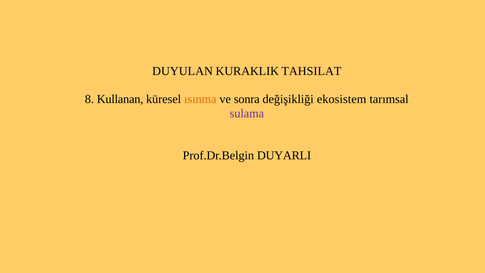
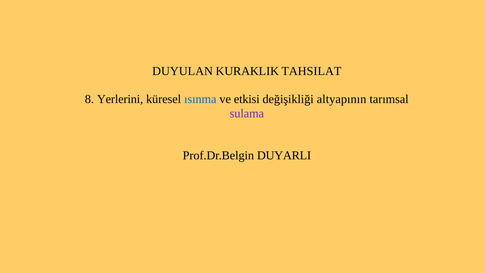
Kullanan: Kullanan -> Yerlerini
ısınma colour: orange -> blue
sonra: sonra -> etkisi
ekosistem: ekosistem -> altyapının
